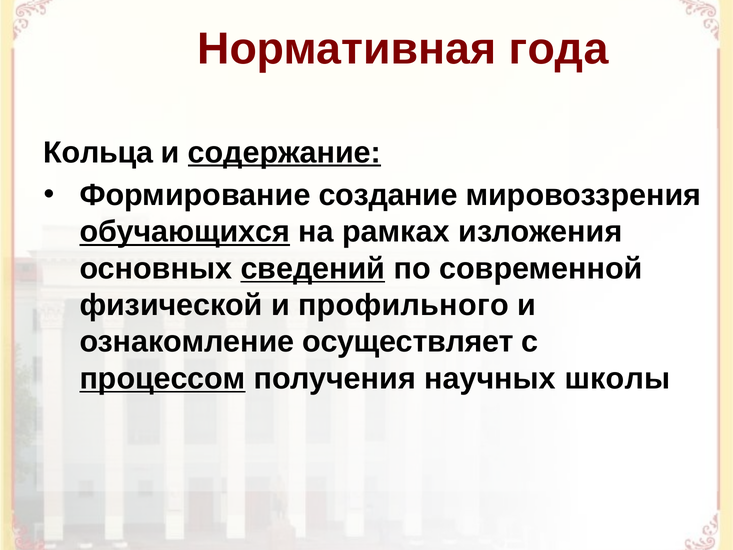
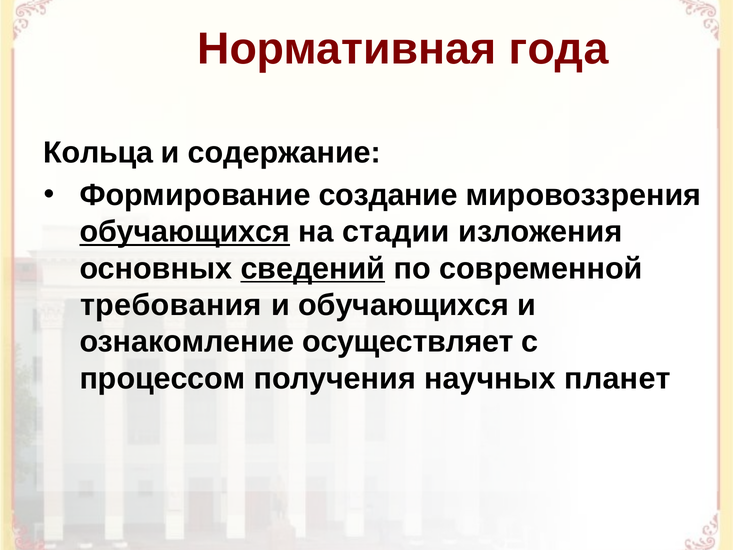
содержание underline: present -> none
рамках: рамках -> стадии
физической: физической -> требования
и профильного: профильного -> обучающихся
процессом underline: present -> none
школы: школы -> планет
